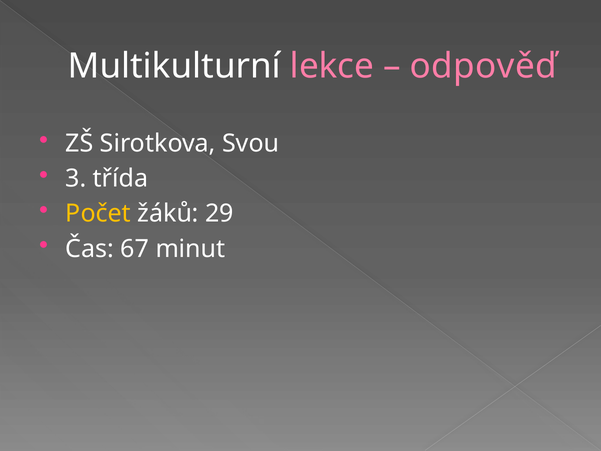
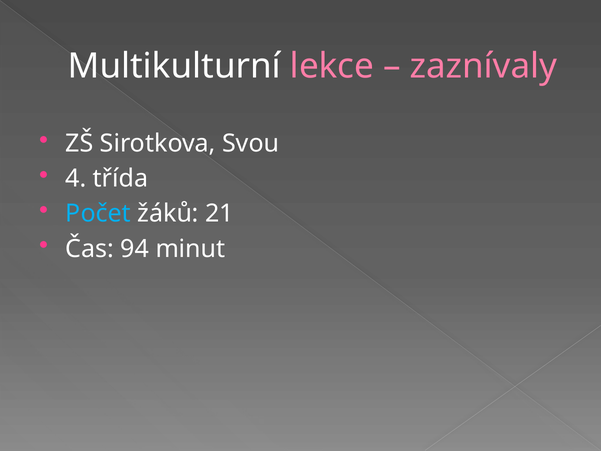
odpověď: odpověď -> zaznívaly
3: 3 -> 4
Počet colour: yellow -> light blue
29: 29 -> 21
67: 67 -> 94
